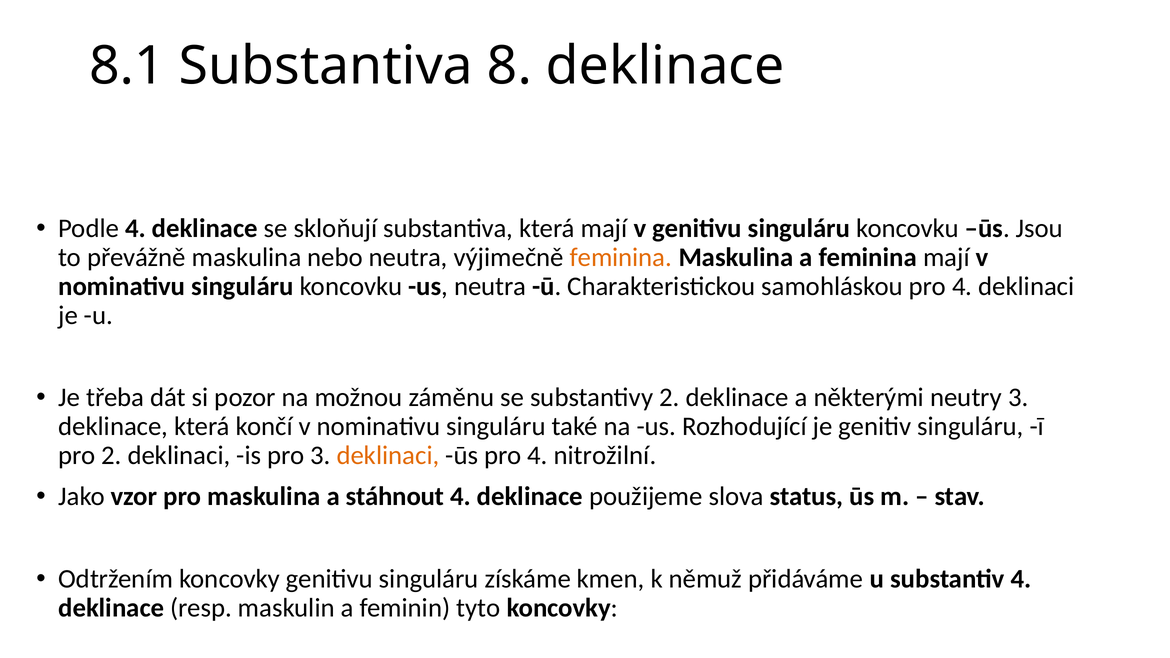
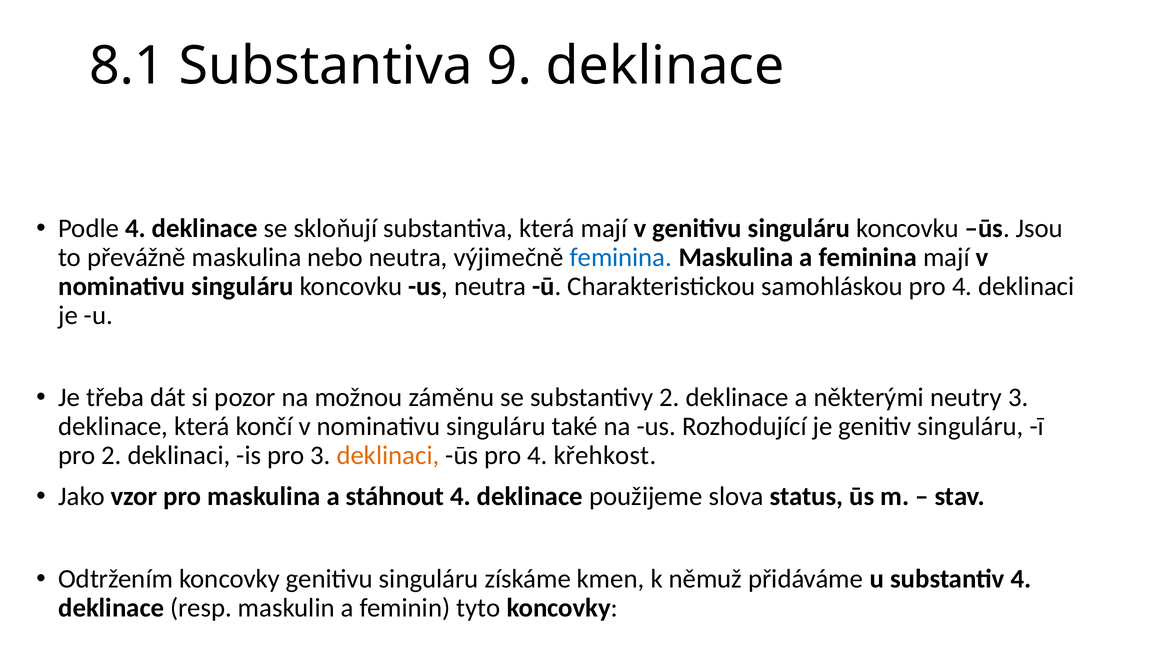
8: 8 -> 9
feminina at (621, 257) colour: orange -> blue
nitrožilní: nitrožilní -> křehkost
